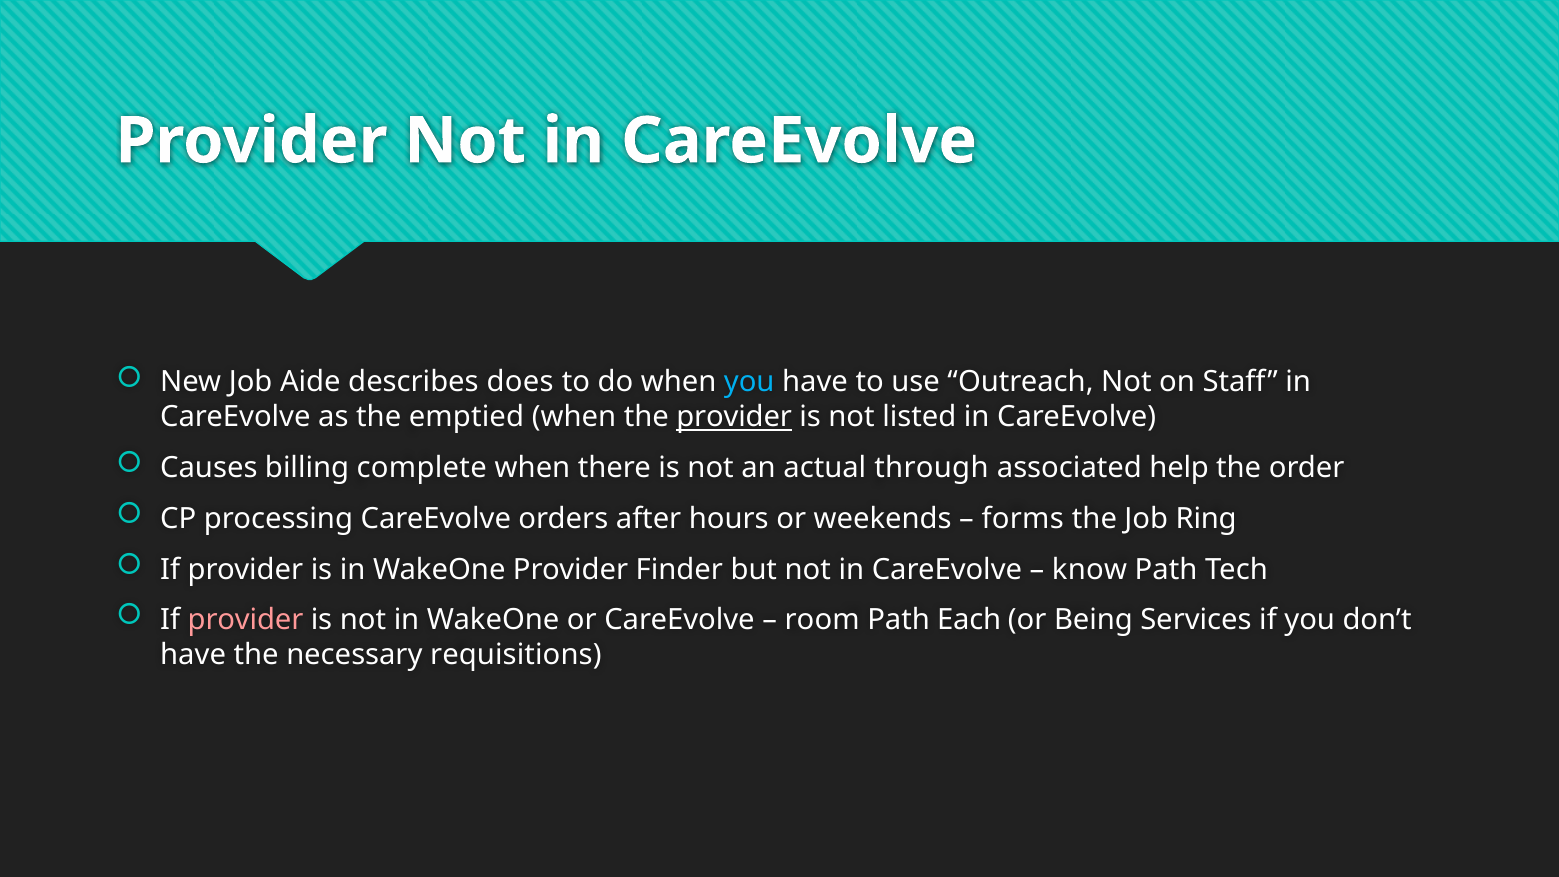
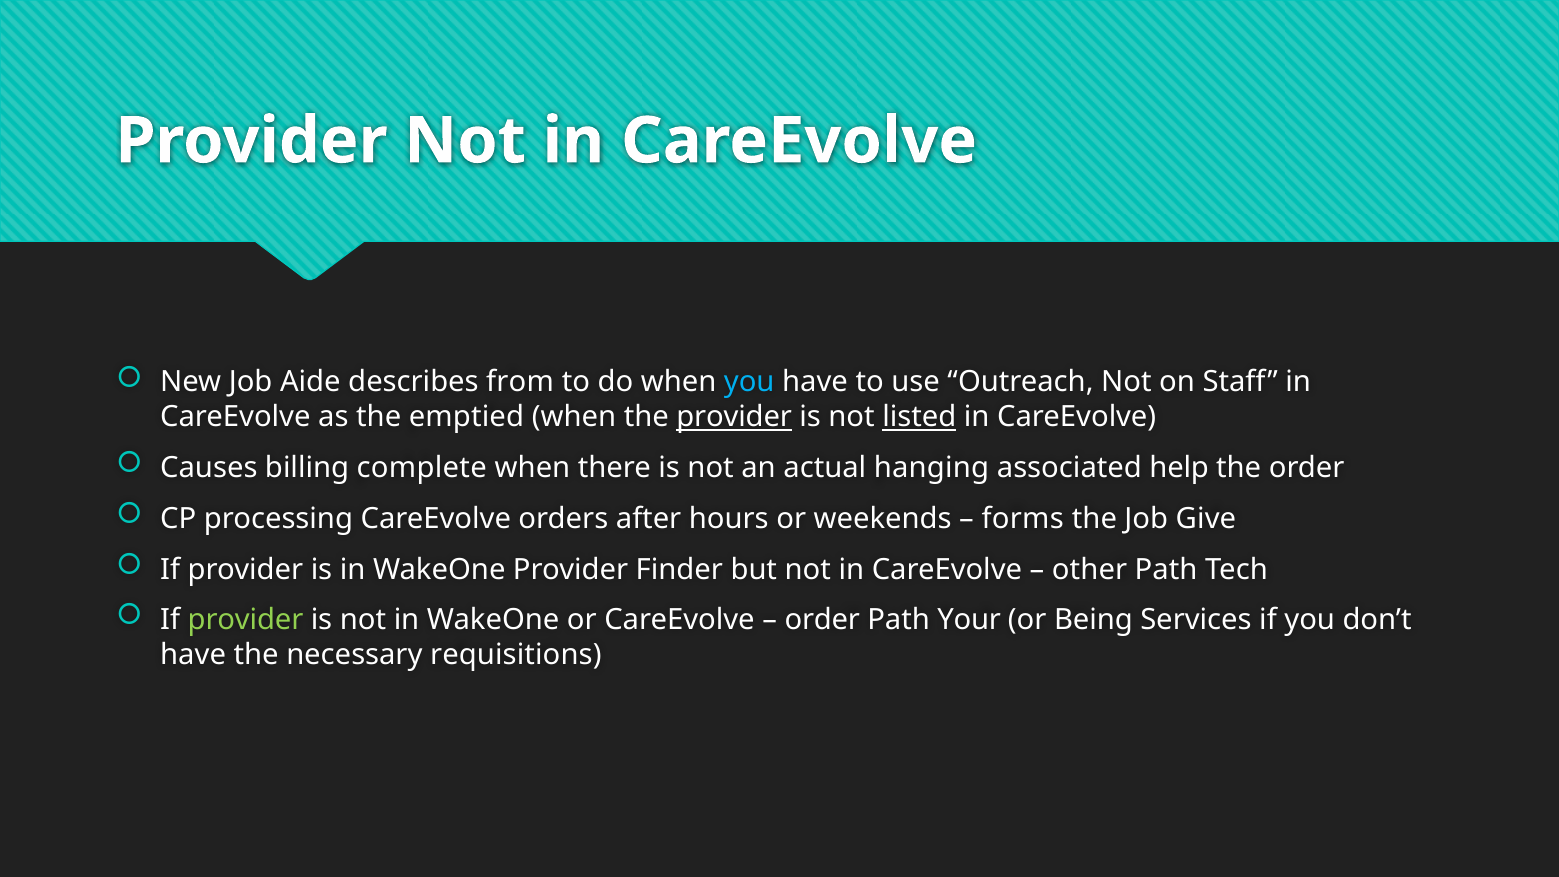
does: does -> from
listed underline: none -> present
through: through -> hanging
Ring: Ring -> Give
know: know -> other
provider at (246, 620) colour: pink -> light green
room at (822, 620): room -> order
Each: Each -> Your
